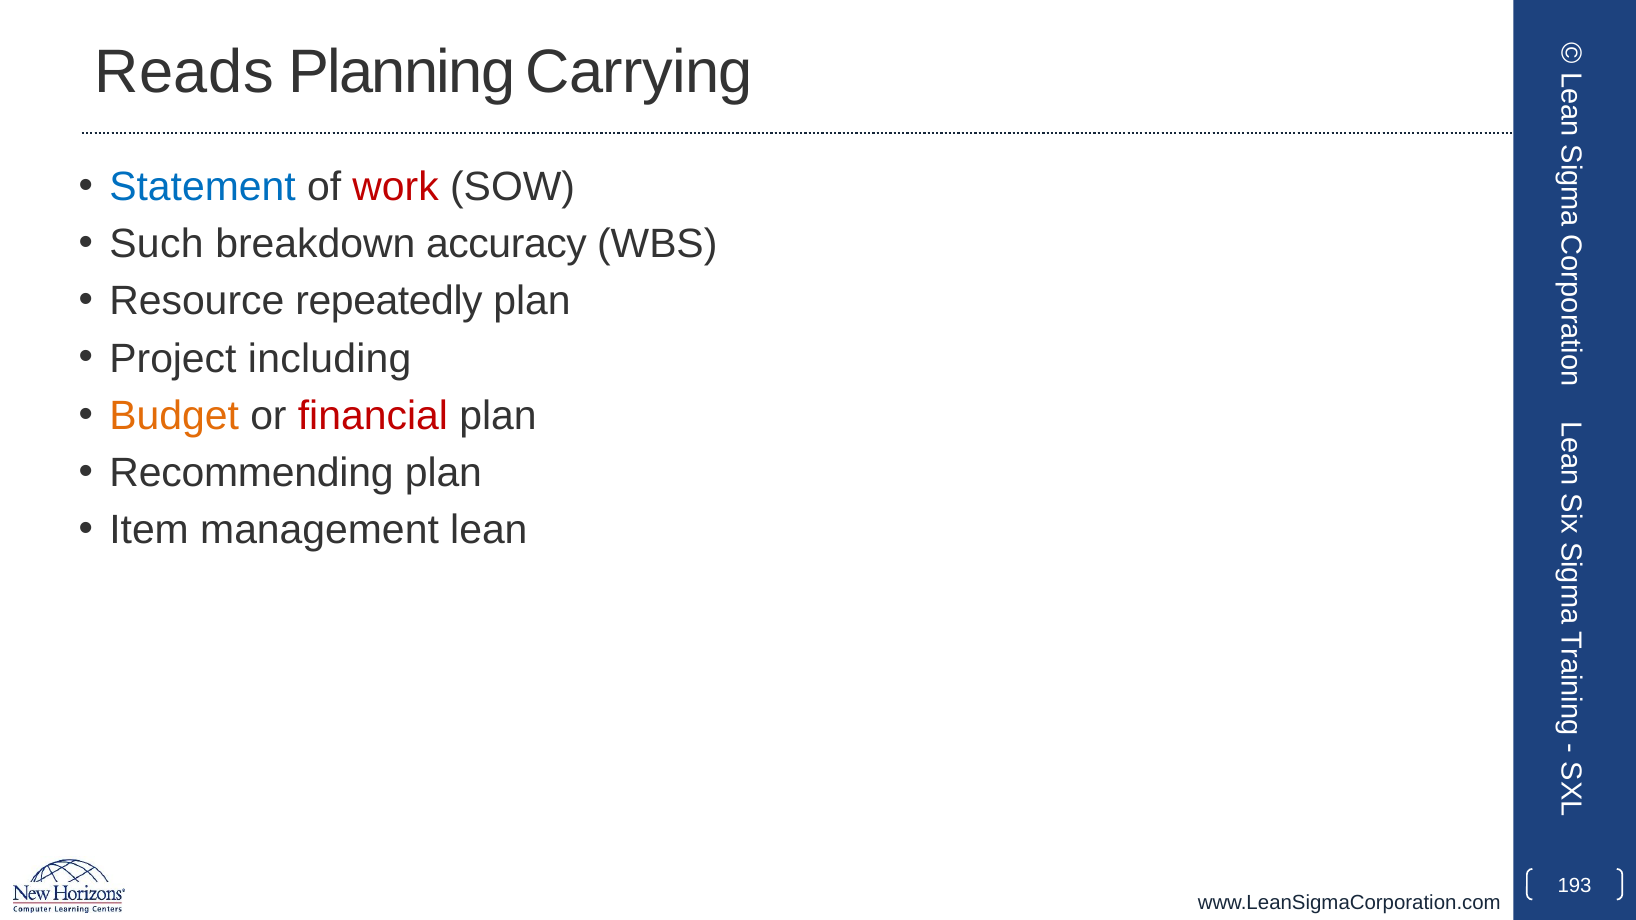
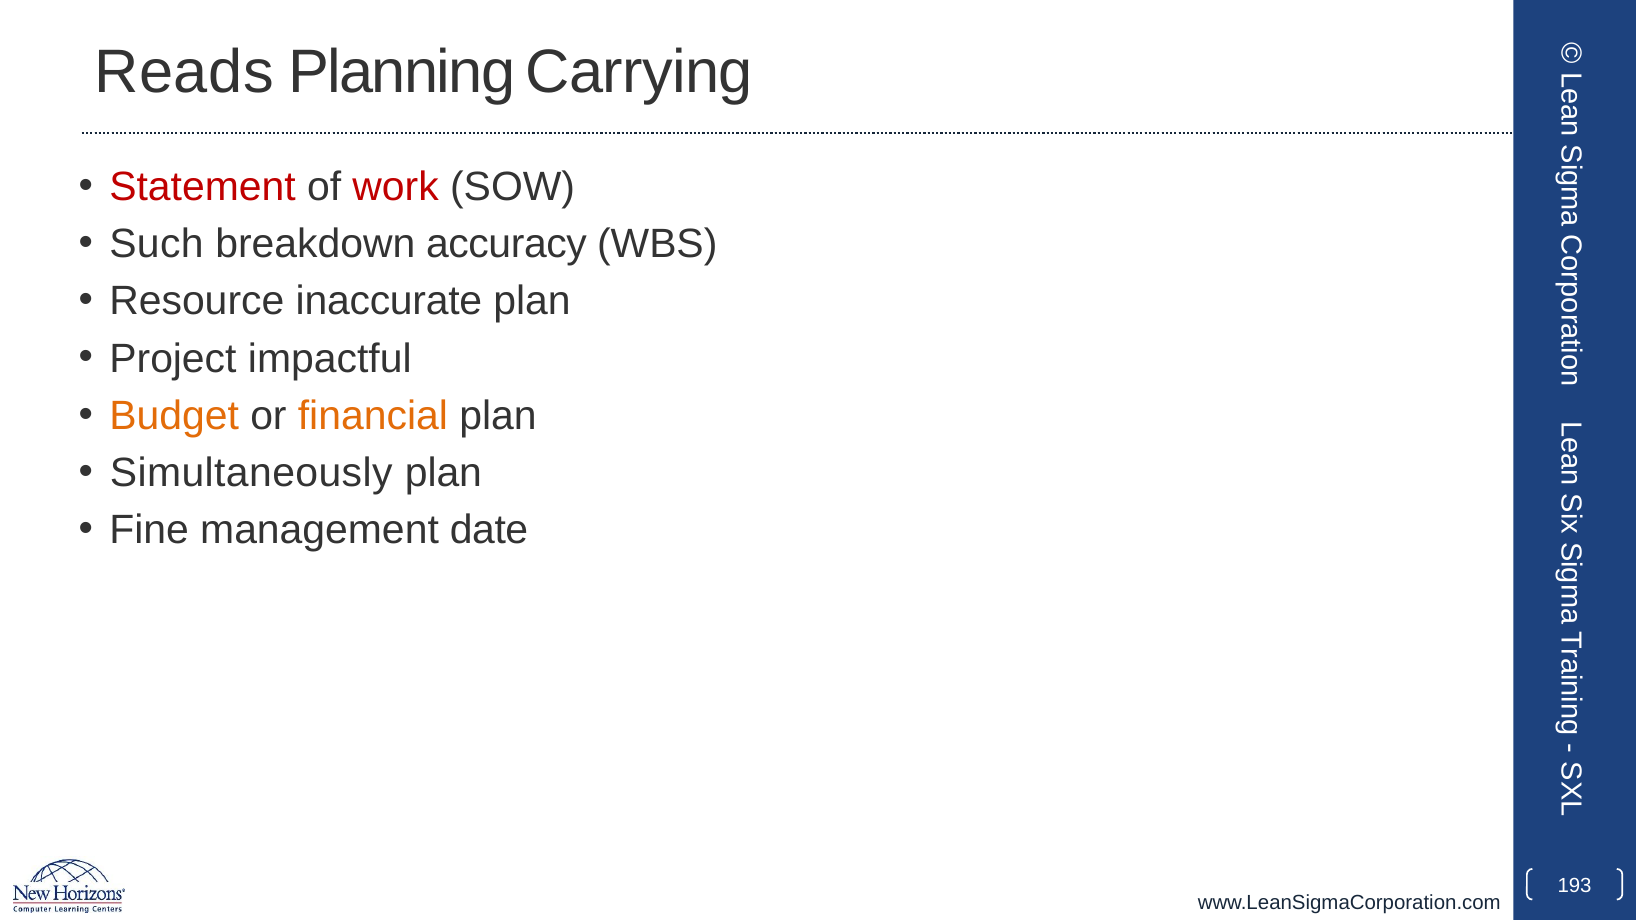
Statement colour: blue -> red
repeatedly: repeatedly -> inaccurate
including: including -> impactful
financial colour: red -> orange
Recommending: Recommending -> Simultaneously
Item: Item -> Fine
lean: lean -> date
